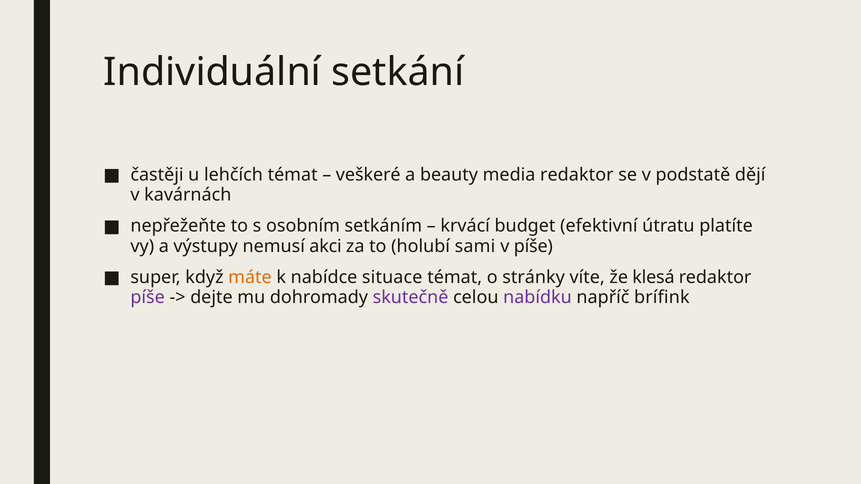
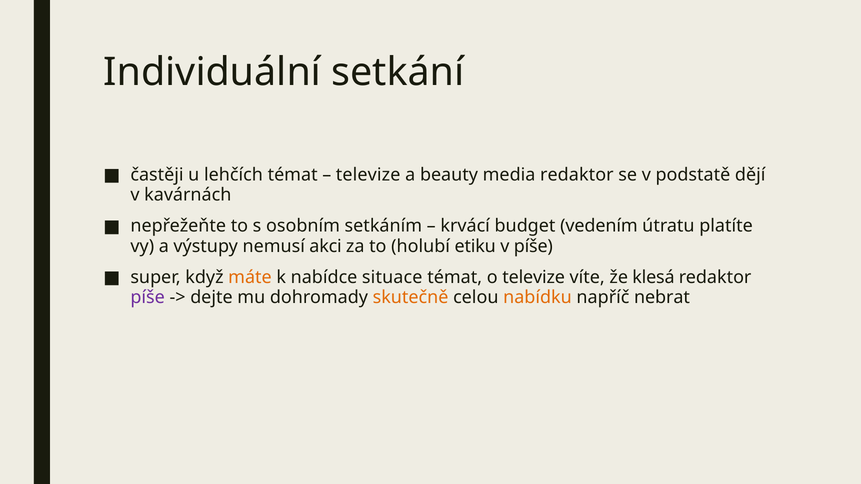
veškeré at (368, 175): veškeré -> televize
efektivní: efektivní -> vedením
sami: sami -> etiku
o stránky: stránky -> televize
skutečně colour: purple -> orange
nabídku colour: purple -> orange
brífink: brífink -> nebrat
